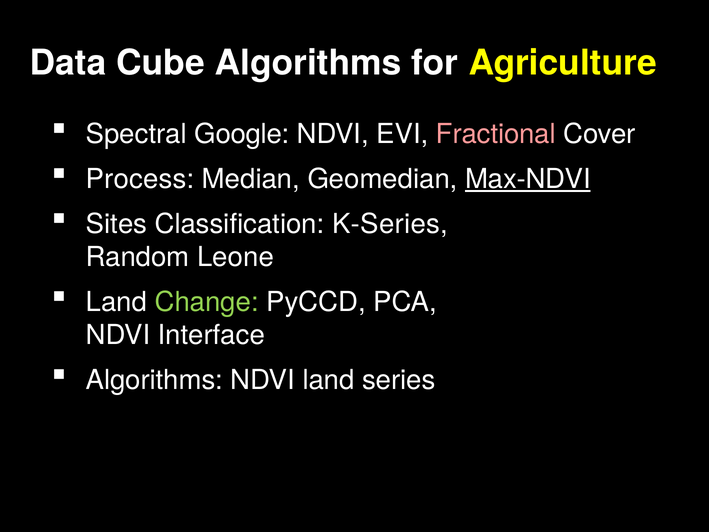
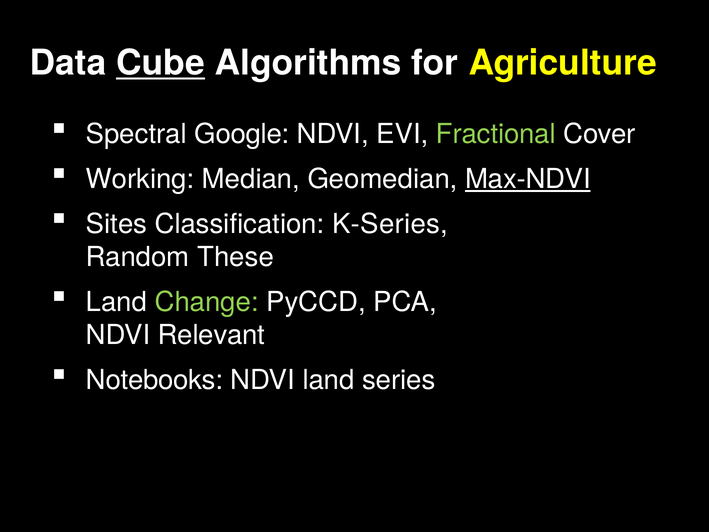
Cube underline: none -> present
Fractional colour: pink -> light green
Process: Process -> Working
Leone: Leone -> These
Interface: Interface -> Relevant
Algorithms at (154, 380): Algorithms -> Notebooks
